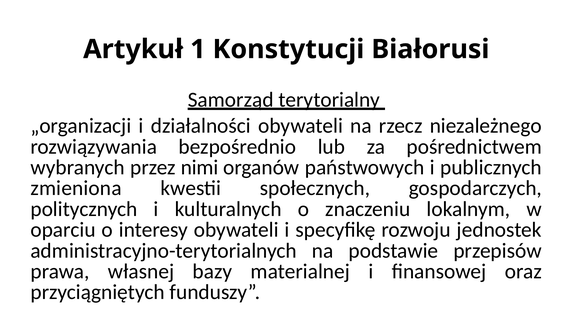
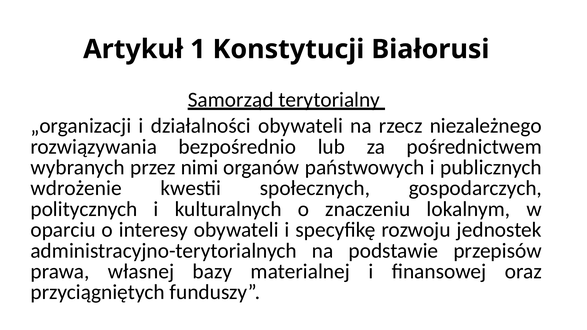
zmieniona: zmieniona -> wdrożenie
